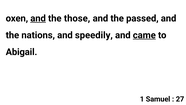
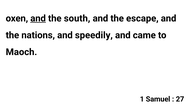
those: those -> south
passed: passed -> escape
came underline: present -> none
Abigail: Abigail -> Maoch
